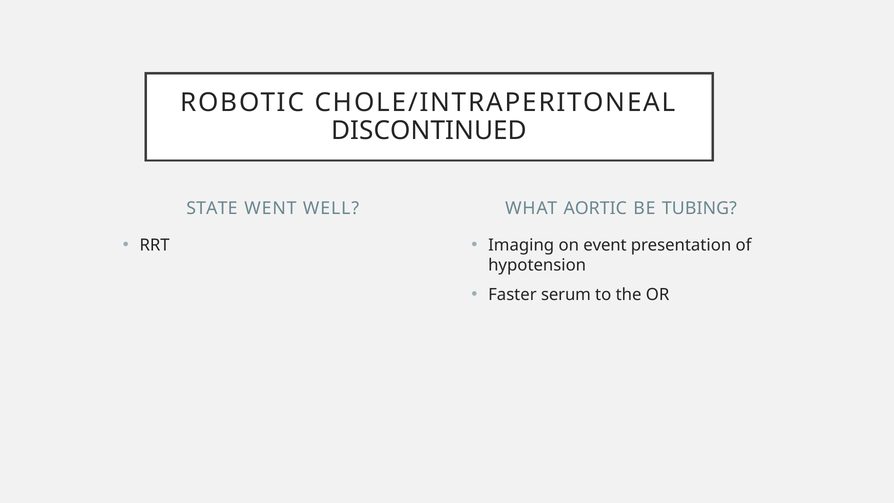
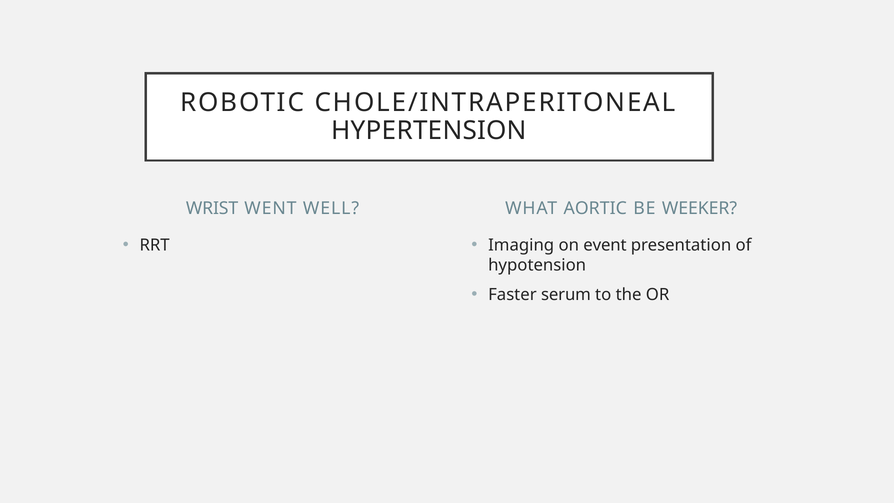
DISCONTINUED: DISCONTINUED -> HYPERTENSION
STATE: STATE -> WRIST
TUBING: TUBING -> WEEKER
